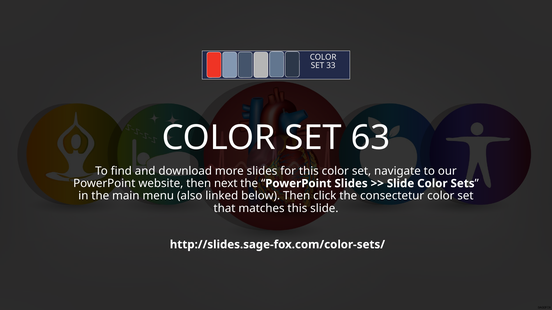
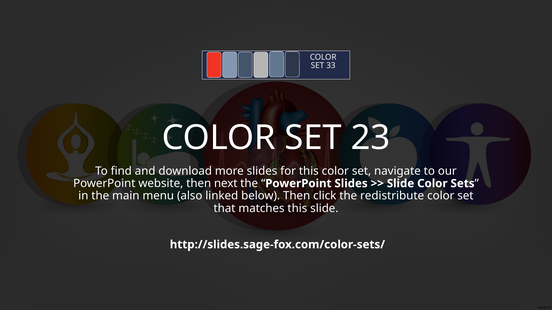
63: 63 -> 23
consectetur: consectetur -> redistribute
